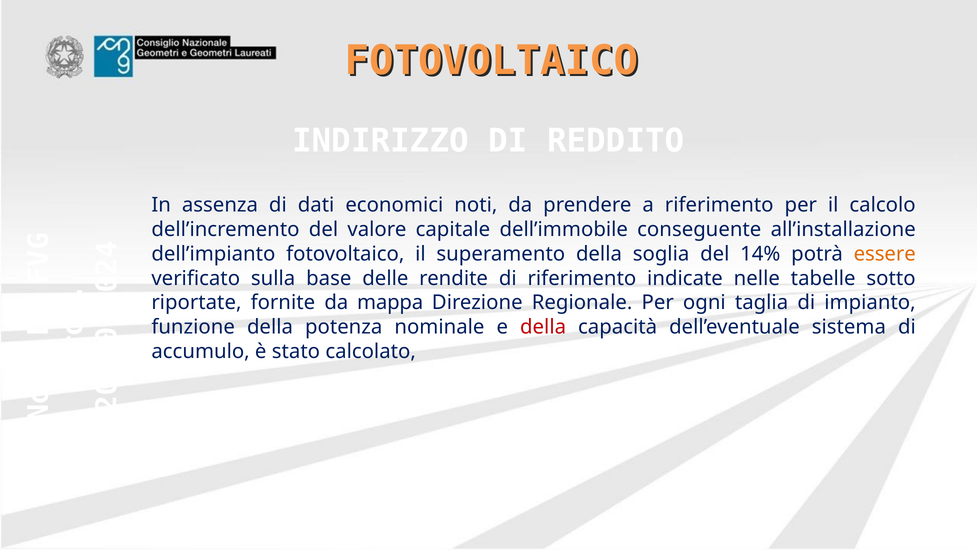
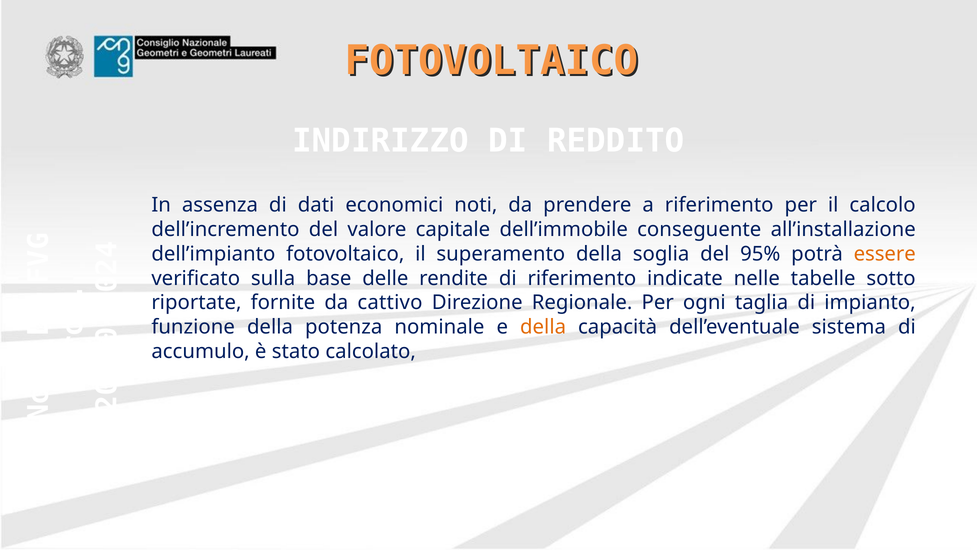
14%: 14% -> 95%
mappa: mappa -> cattivo
della at (543, 327) colour: red -> orange
